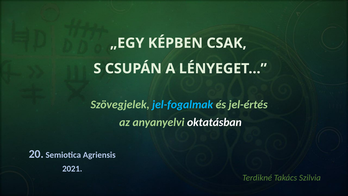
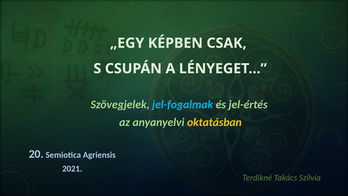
oktatásban colour: white -> yellow
